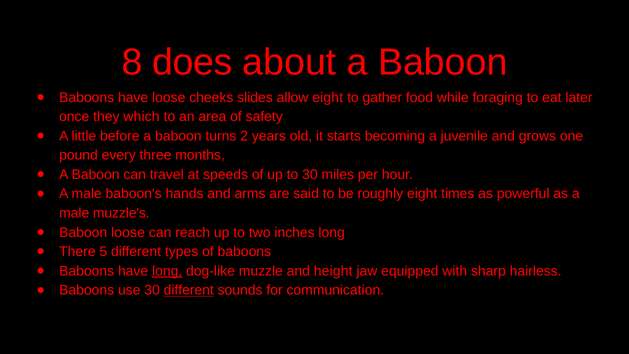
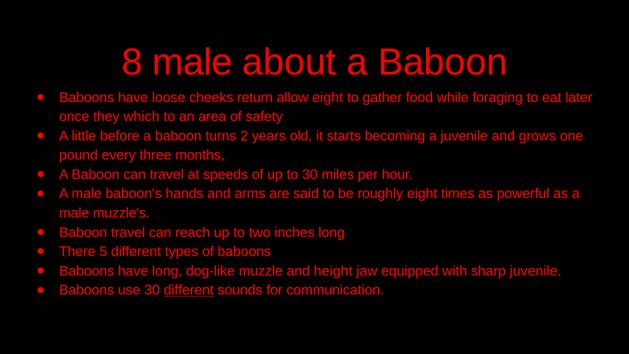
8 does: does -> male
slides: slides -> return
Baboon loose: loose -> travel
long at (167, 271) underline: present -> none
sharp hairless: hairless -> juvenile
